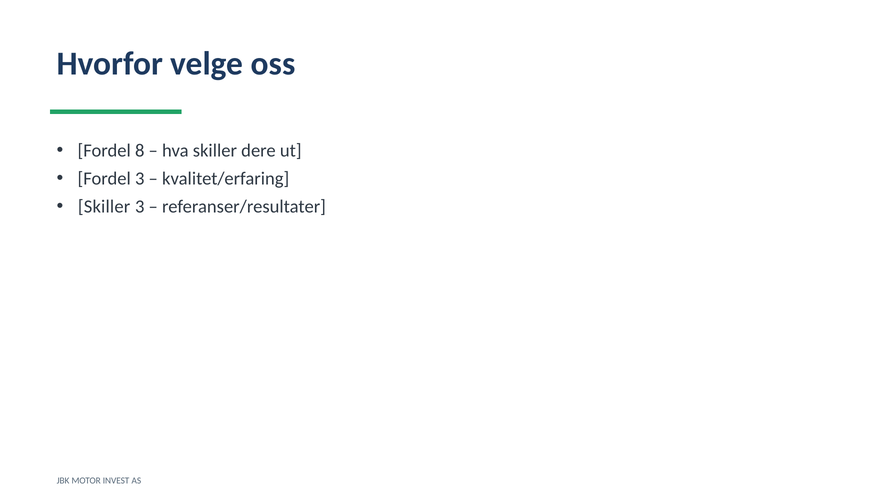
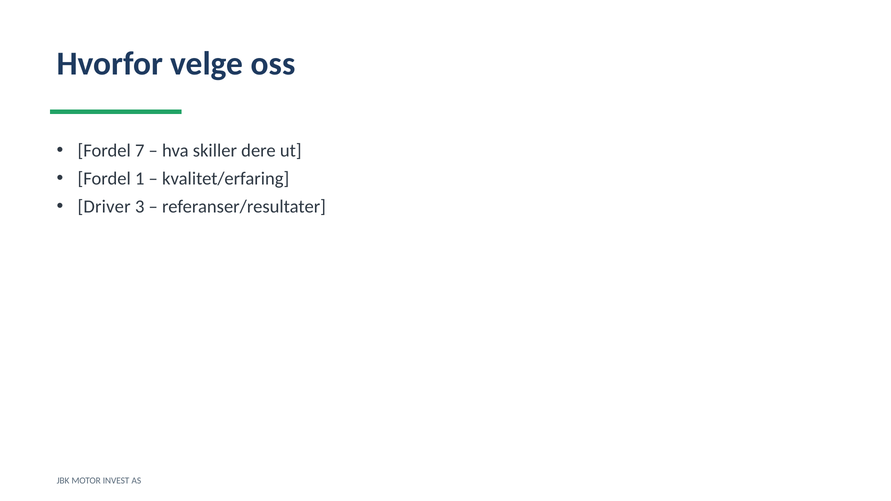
8: 8 -> 7
Fordel 3: 3 -> 1
Skiller at (104, 207): Skiller -> Driver
